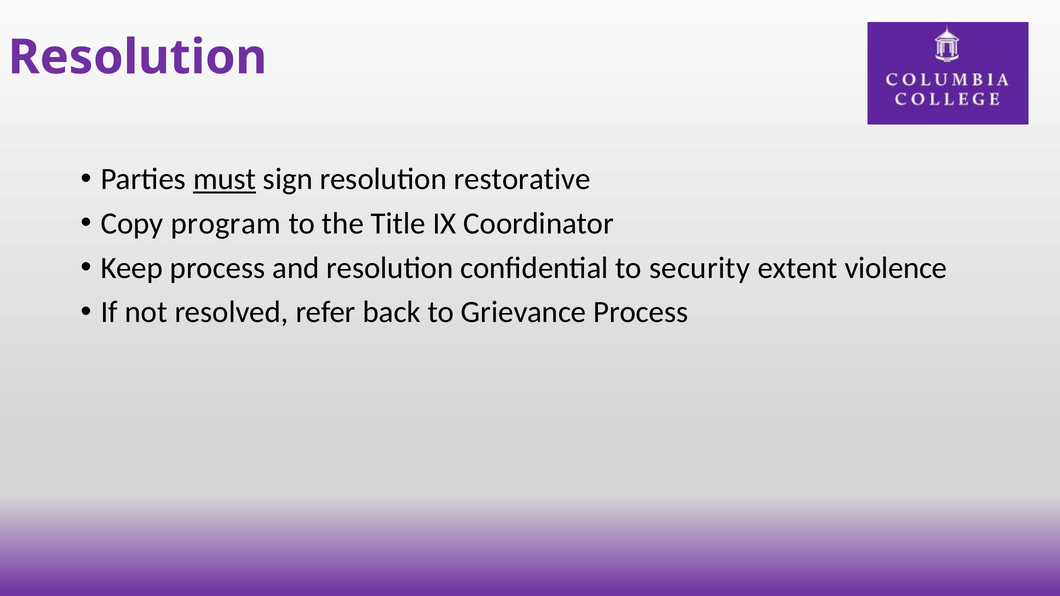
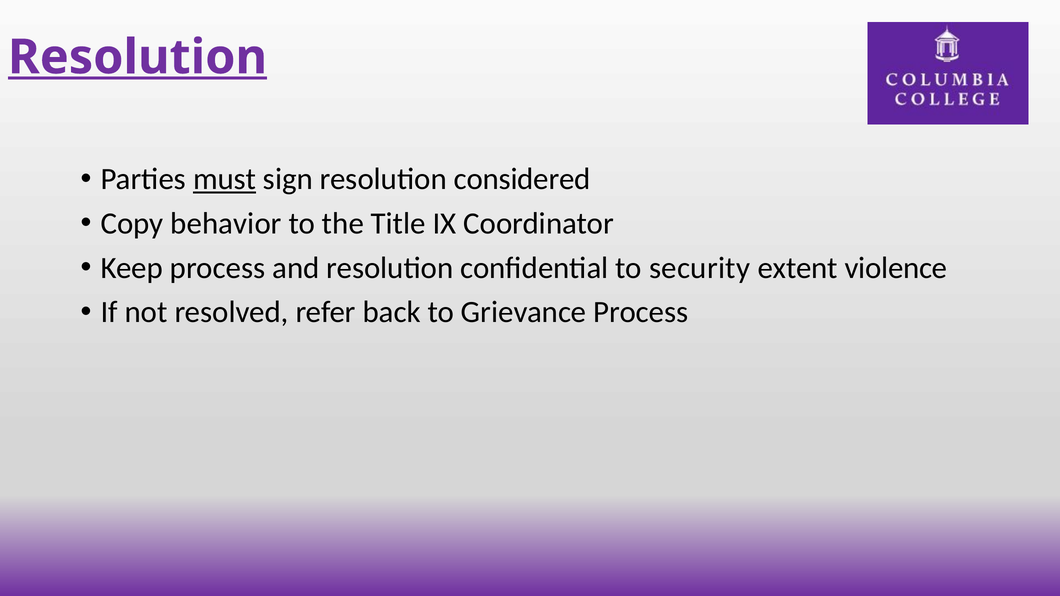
Resolution at (138, 57) underline: none -> present
restorative: restorative -> considered
program: program -> behavior
